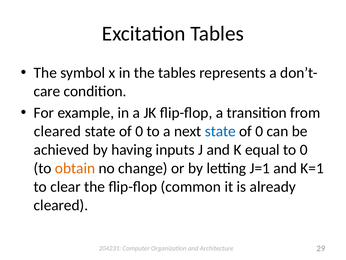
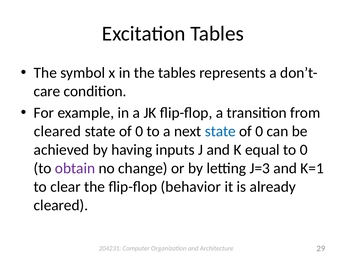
obtain colour: orange -> purple
J=1: J=1 -> J=3
common: common -> behavior
